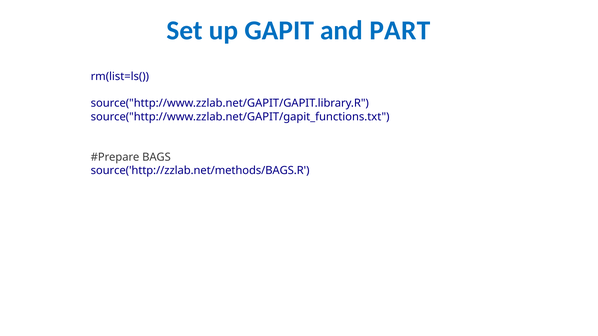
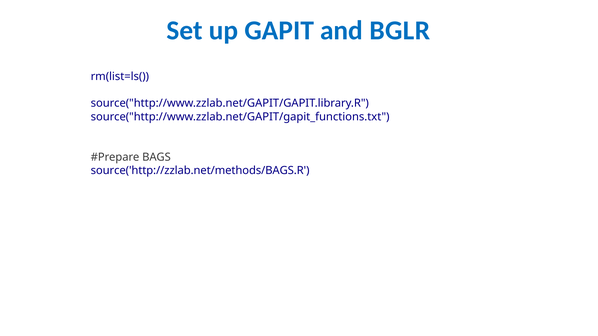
PART: PART -> BGLR
